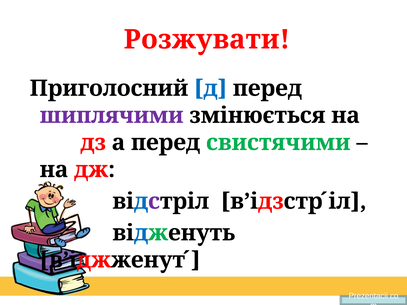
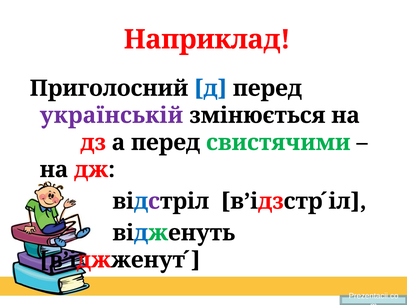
Розжувати: Розжувати -> Наприклад
шиплячими: шиплячими -> українській
